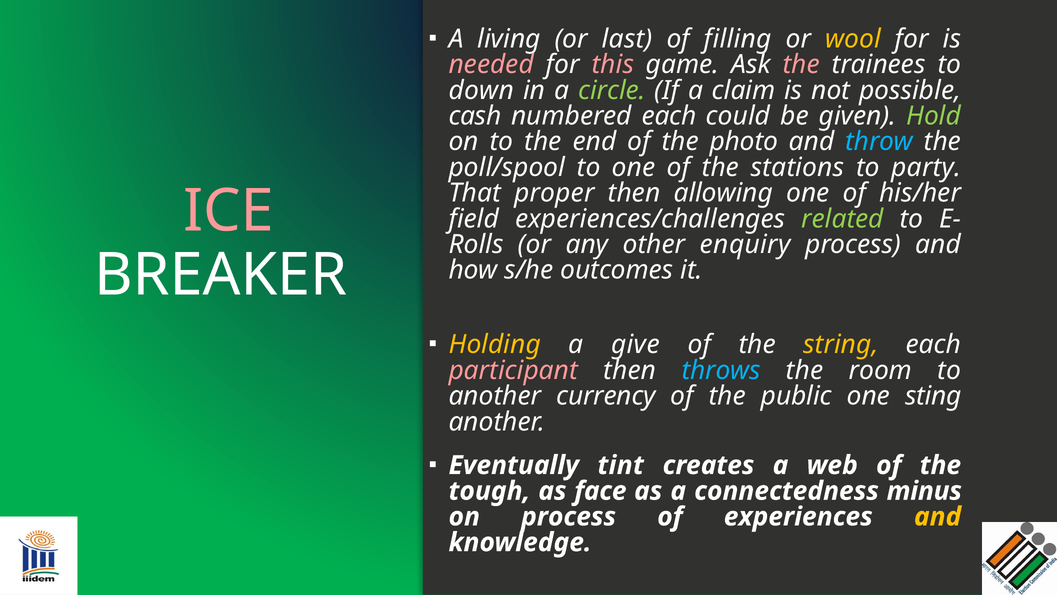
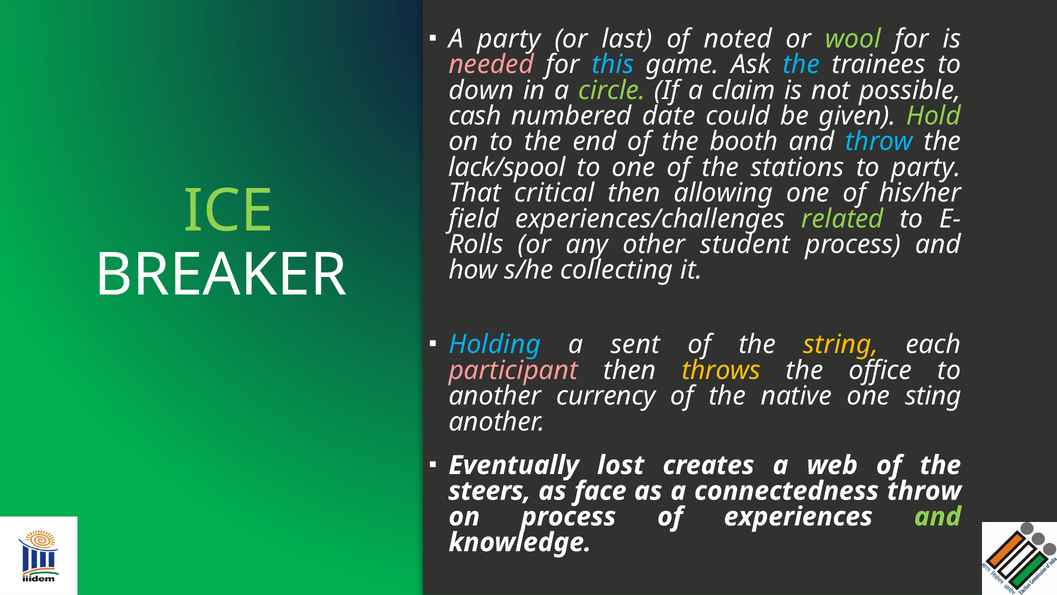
A living: living -> party
filling: filling -> noted
wool colour: yellow -> light green
this colour: pink -> light blue
the at (801, 65) colour: pink -> light blue
numbered each: each -> date
photo: photo -> booth
poll/spool: poll/spool -> lack/spool
proper: proper -> critical
ICE colour: pink -> light green
enquiry: enquiry -> student
outcomes: outcomes -> collecting
Holding colour: yellow -> light blue
give: give -> sent
throws colour: light blue -> yellow
room: room -> office
public: public -> native
tint: tint -> lost
tough: tough -> steers
connectedness minus: minus -> throw
and at (938, 516) colour: yellow -> light green
